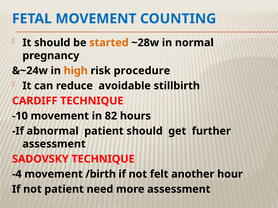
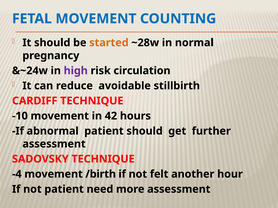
high colour: orange -> purple
procedure: procedure -> circulation
82: 82 -> 42
